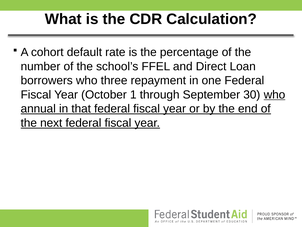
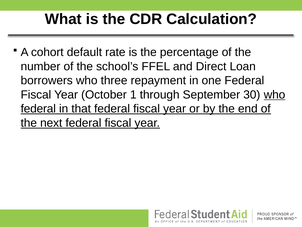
annual at (38, 109): annual -> federal
